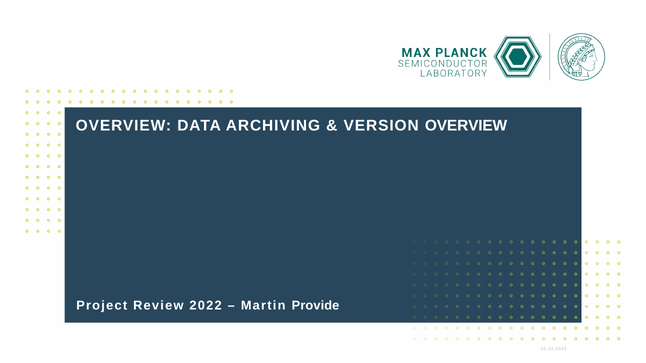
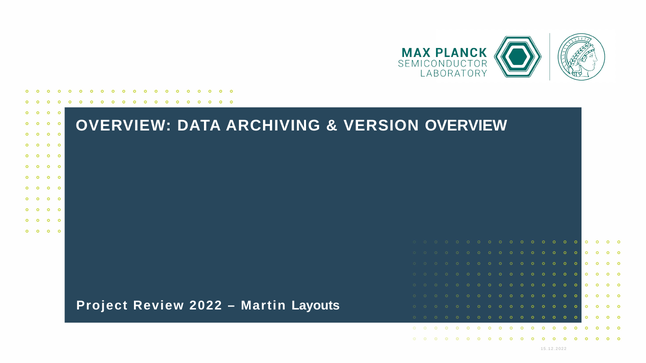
Provide: Provide -> Layouts
